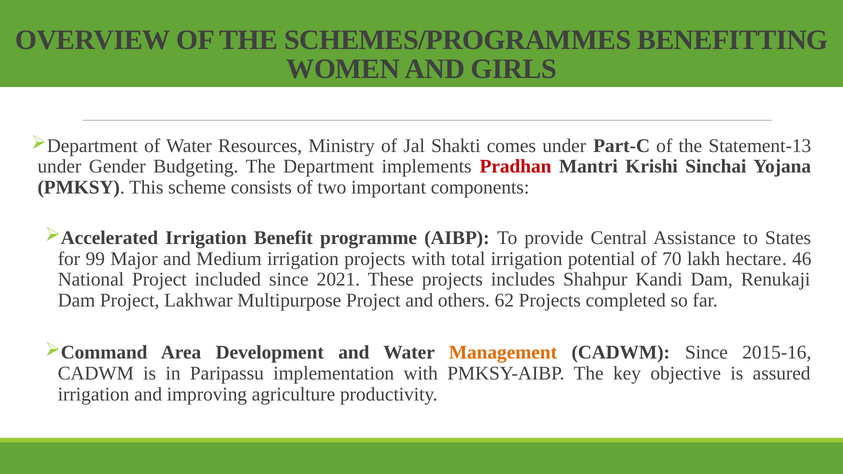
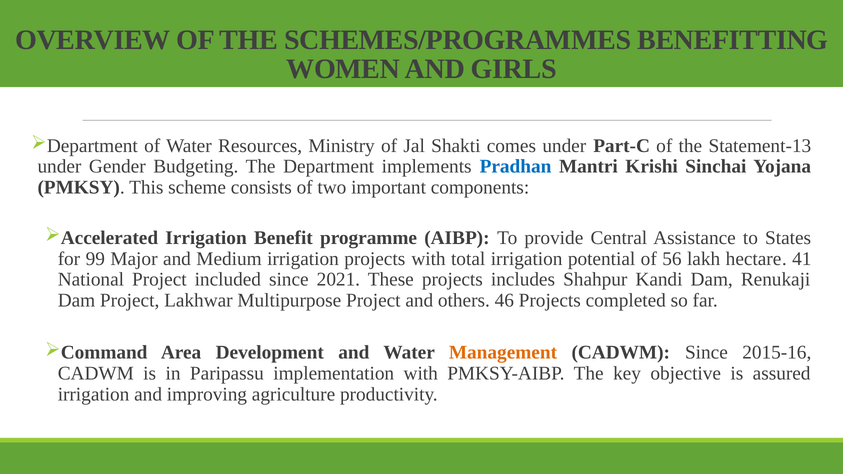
Pradhan colour: red -> blue
70: 70 -> 56
46: 46 -> 41
62: 62 -> 46
